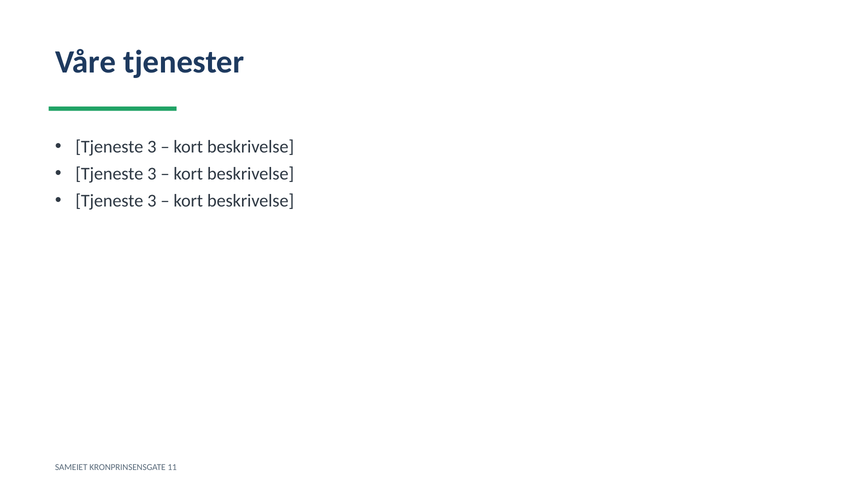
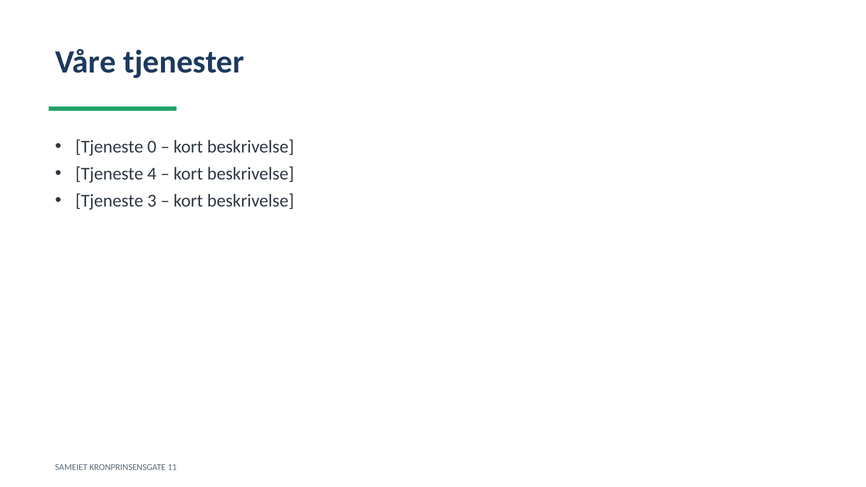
3 at (152, 147): 3 -> 0
3 at (152, 174): 3 -> 4
